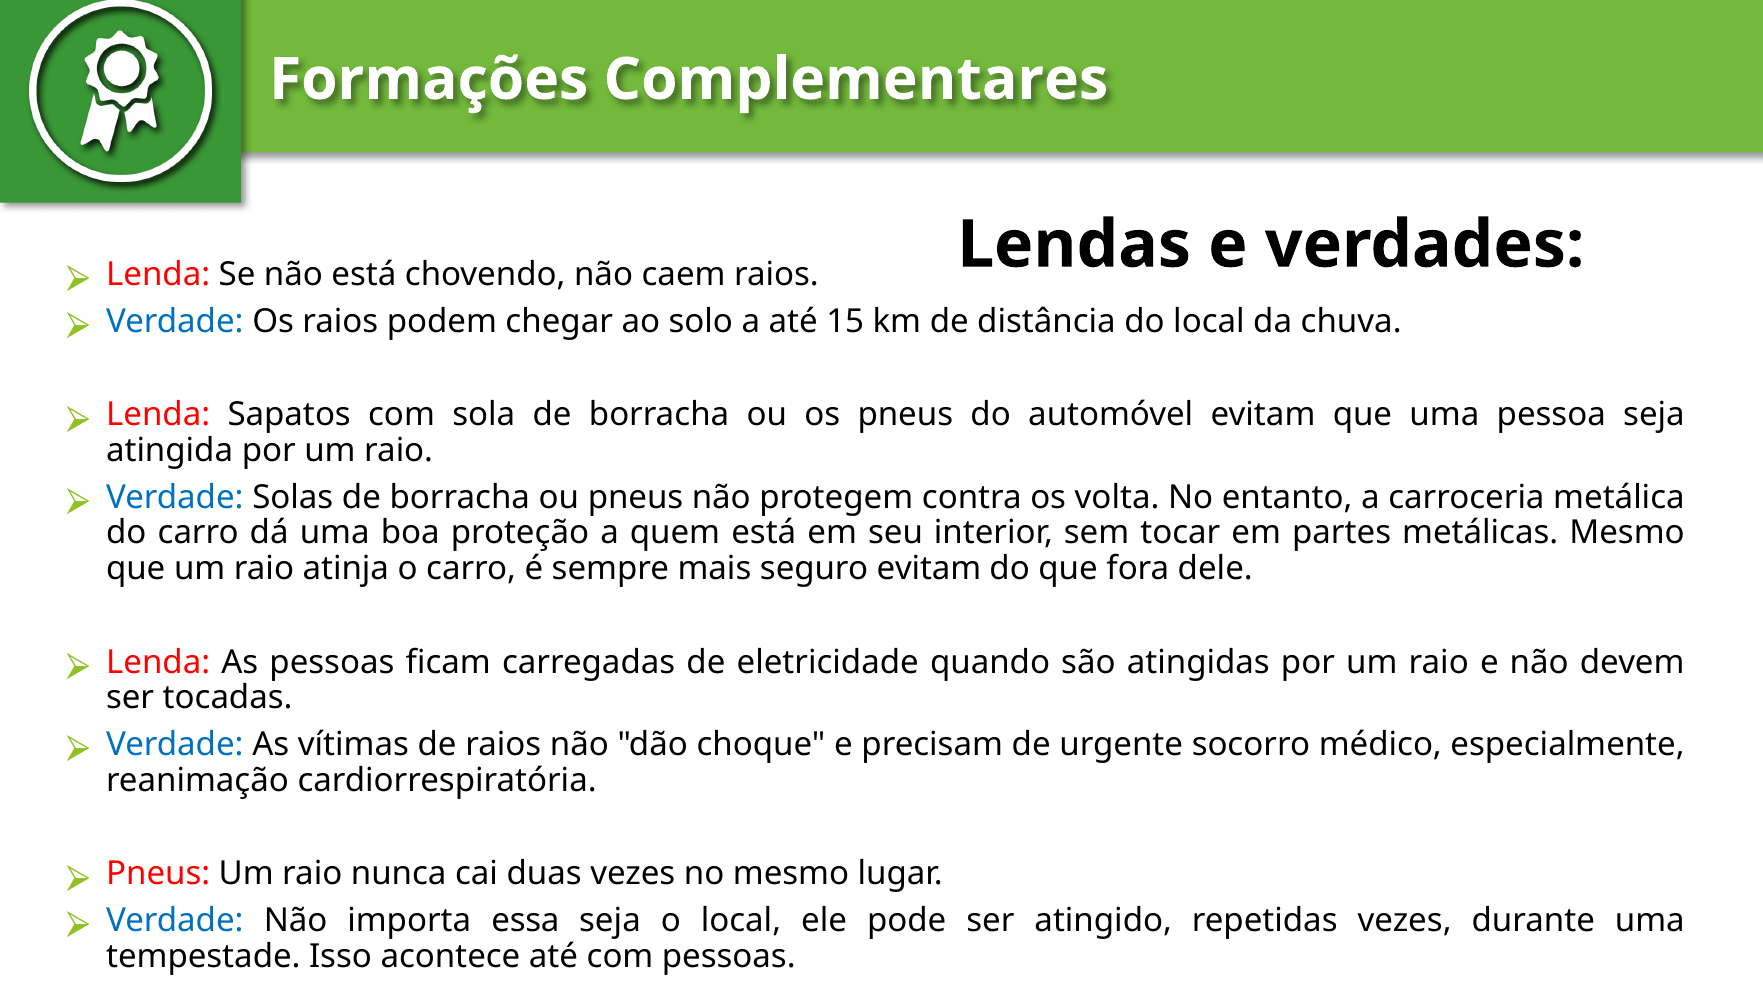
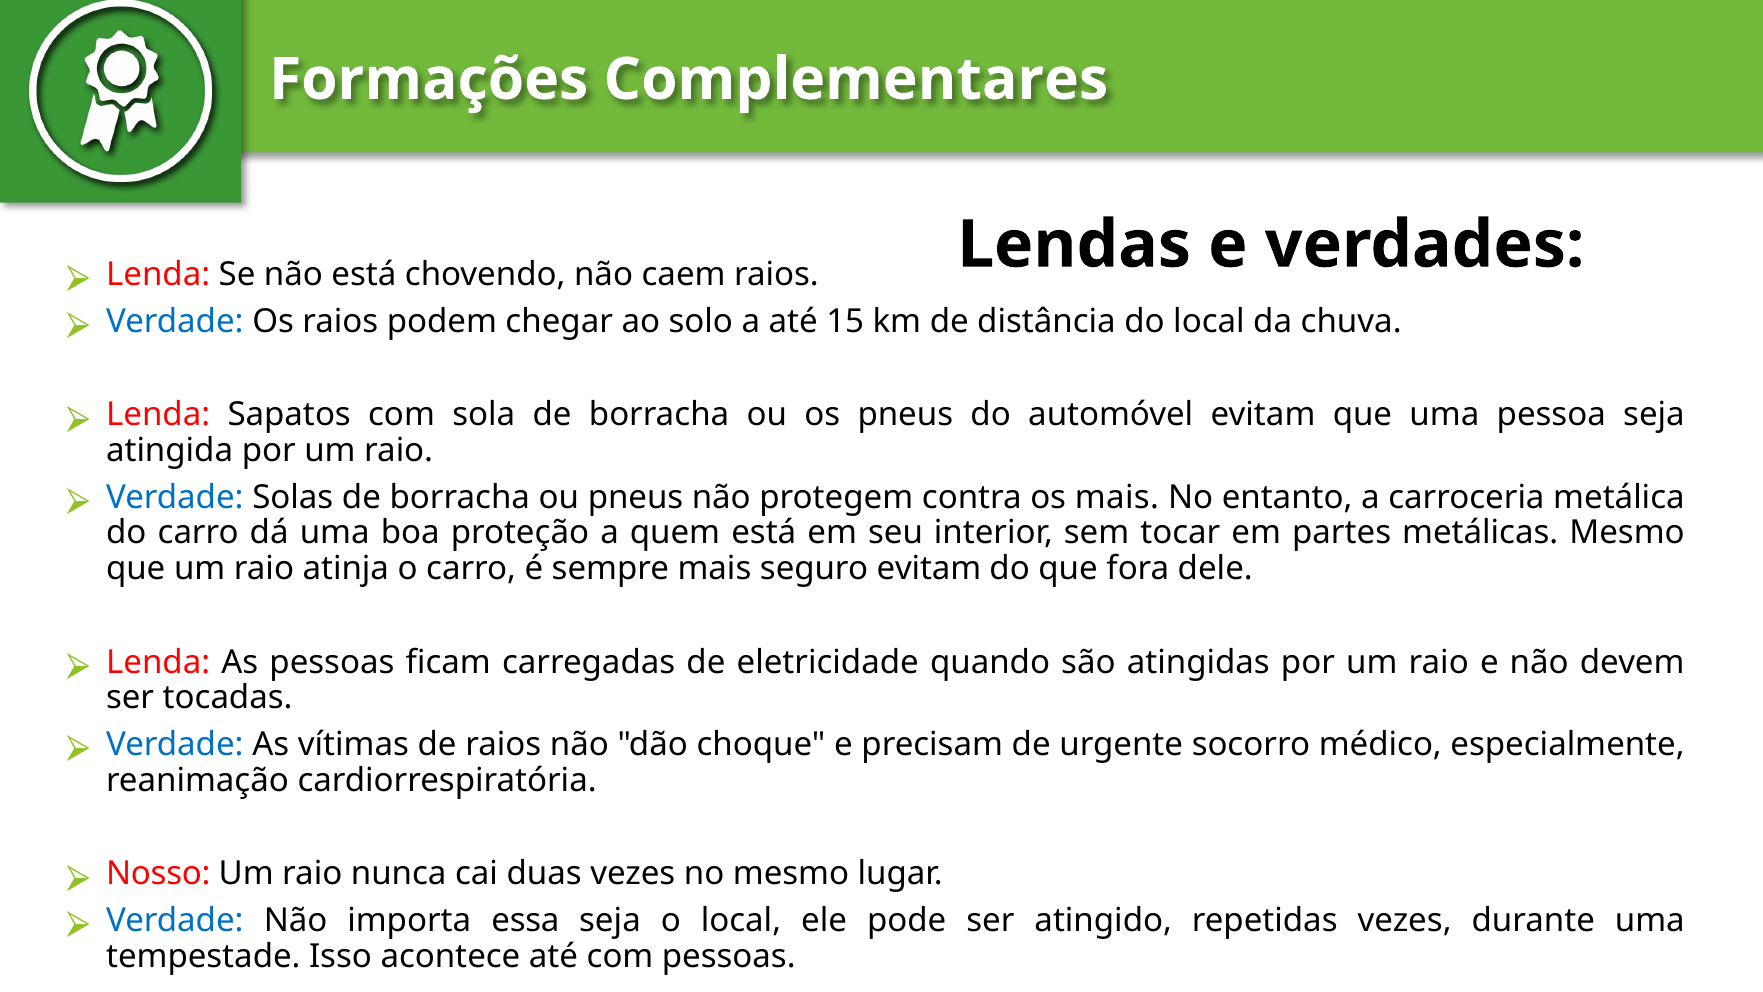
os volta: volta -> mais
Pneus at (158, 874): Pneus -> Nosso
